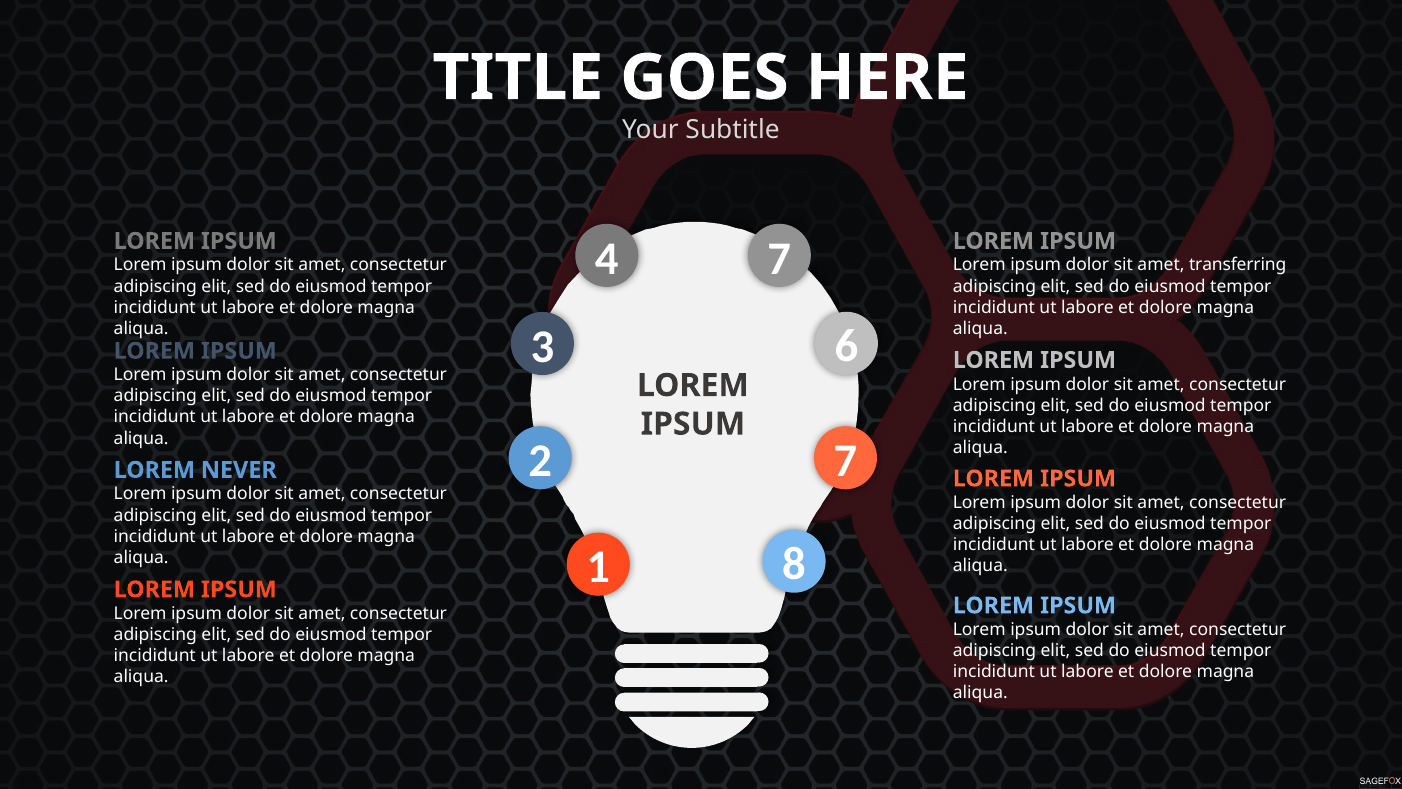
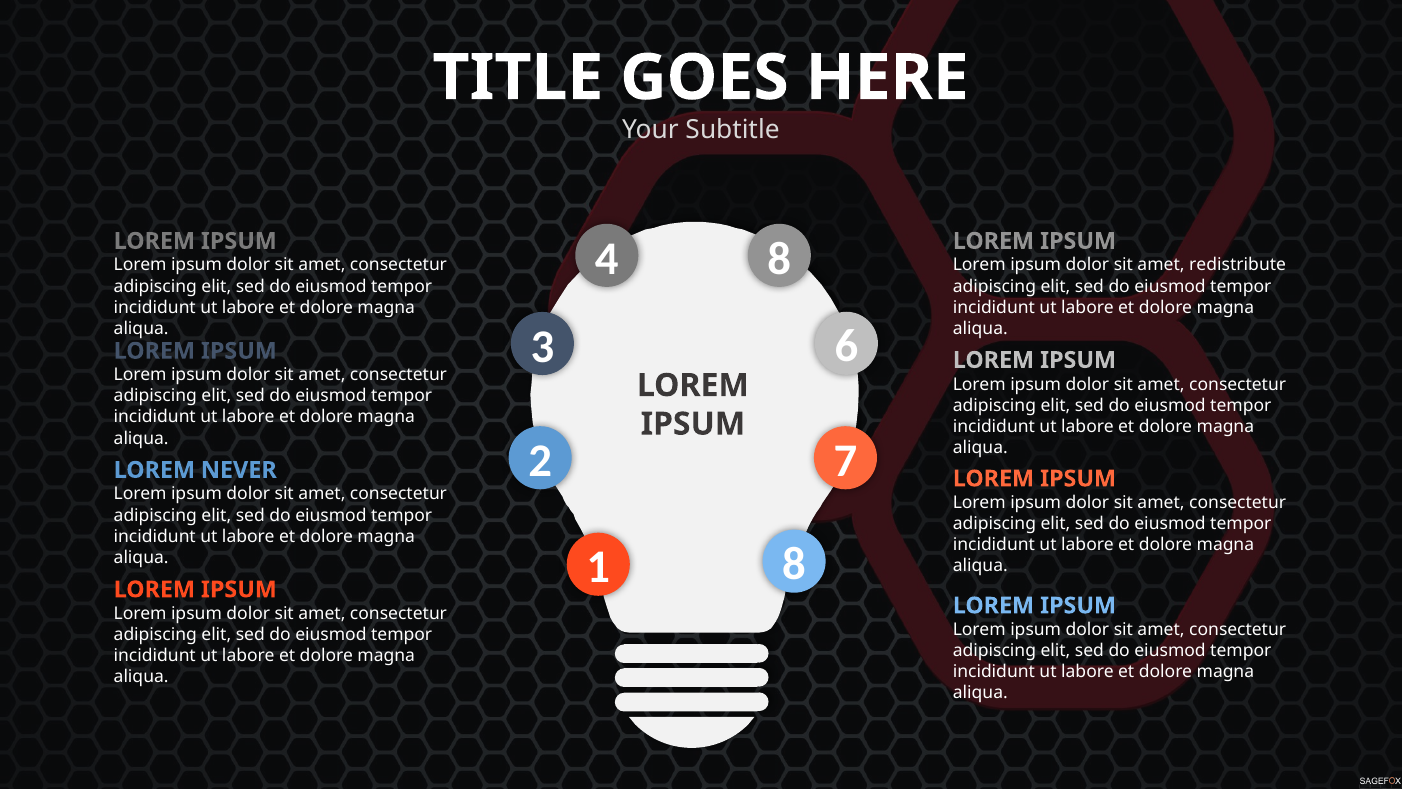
4 7: 7 -> 8
transferring: transferring -> redistribute
